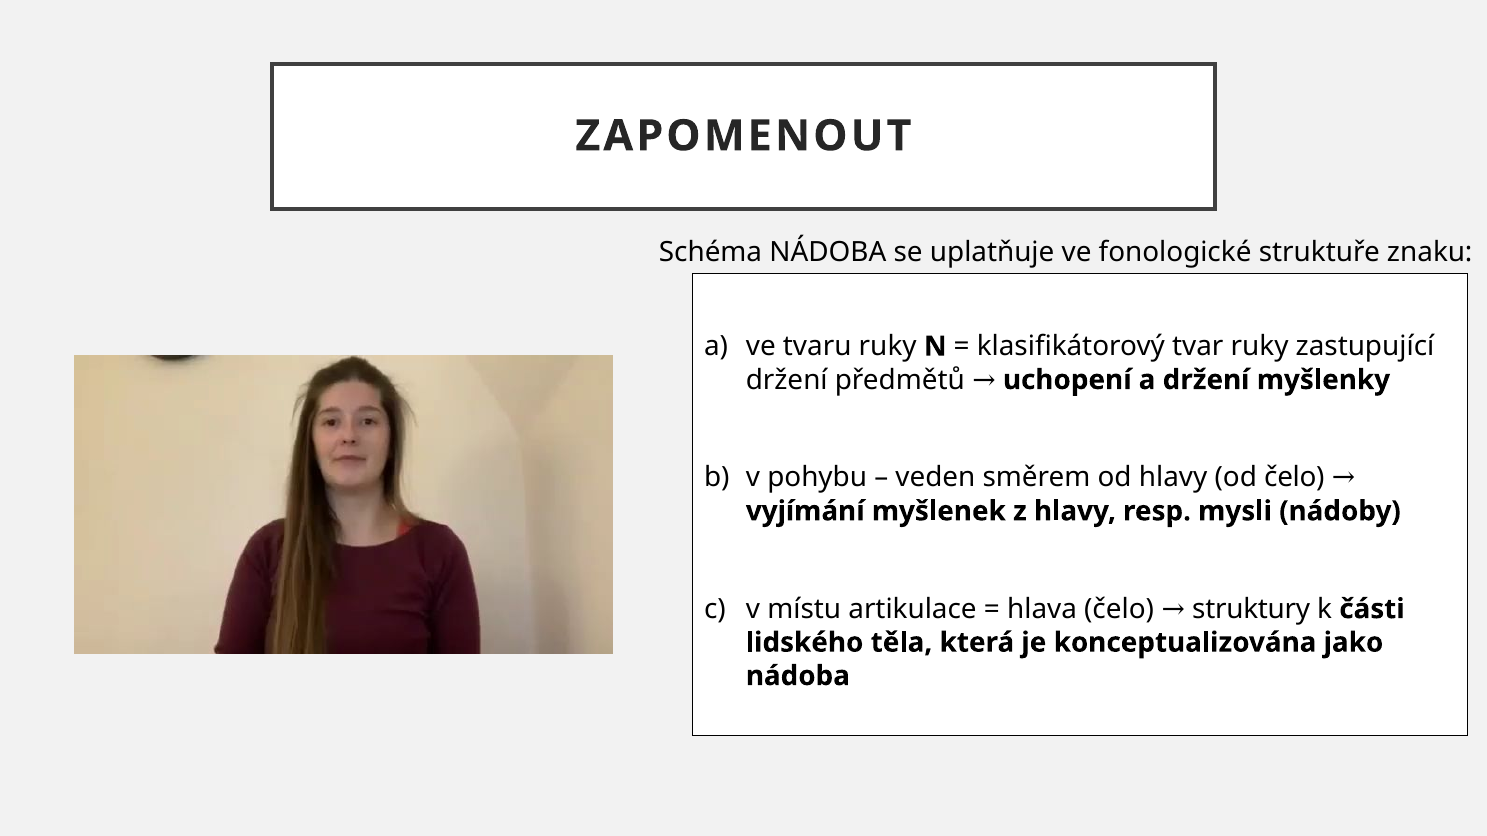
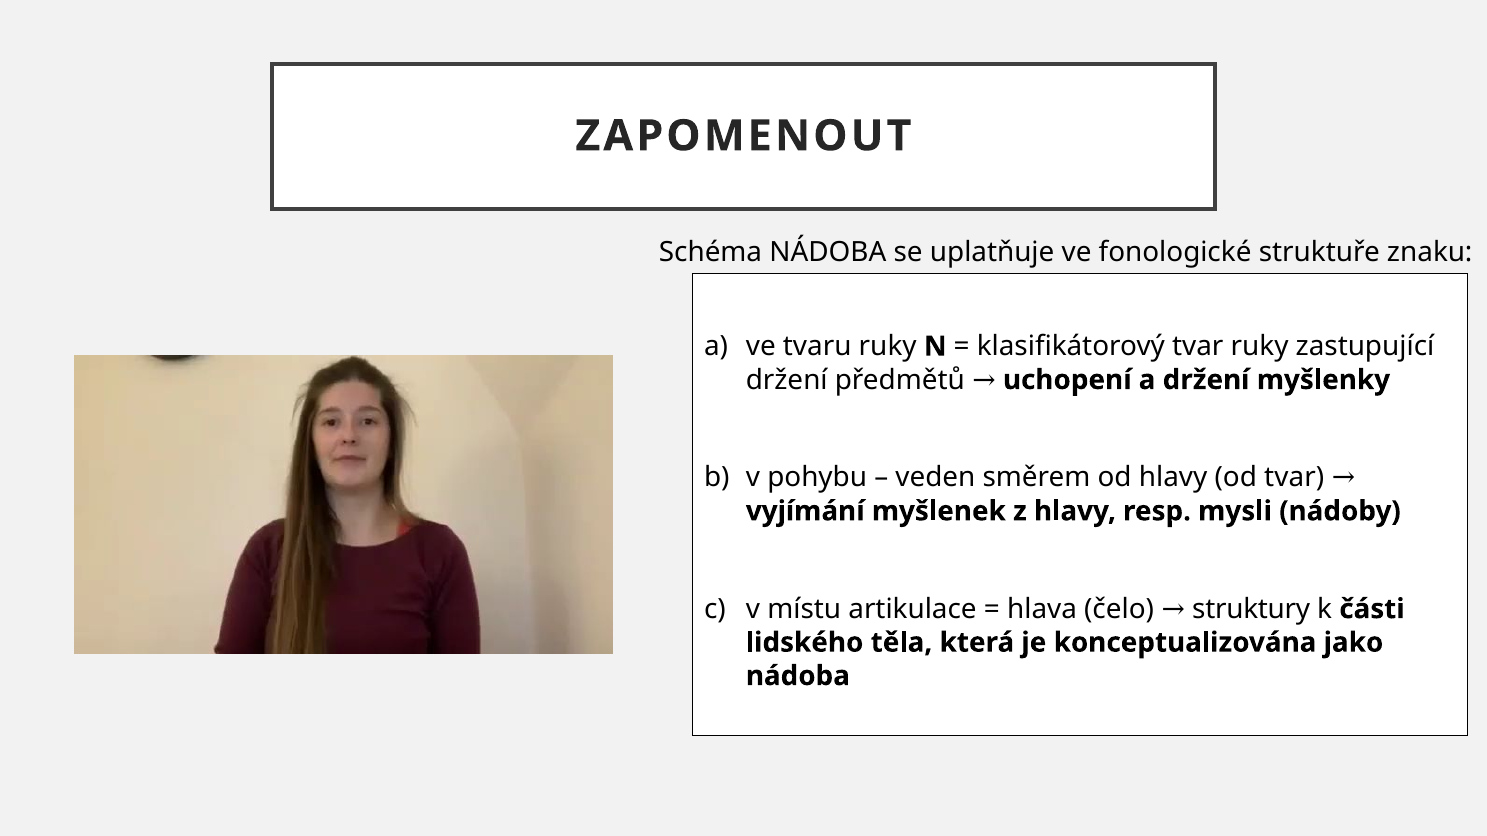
od čelo: čelo -> tvar
